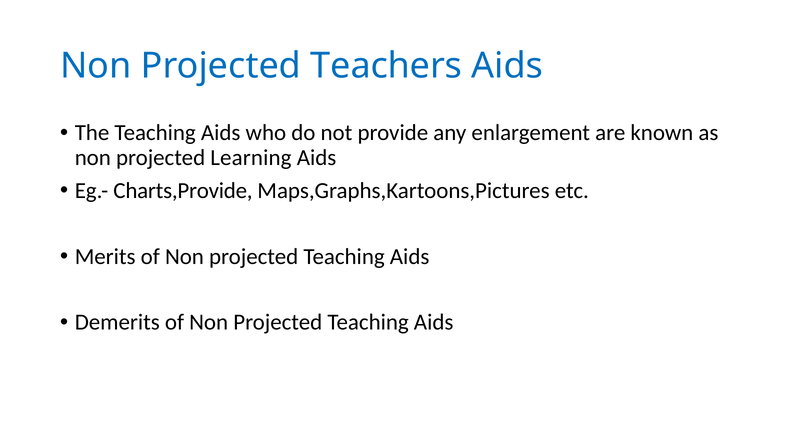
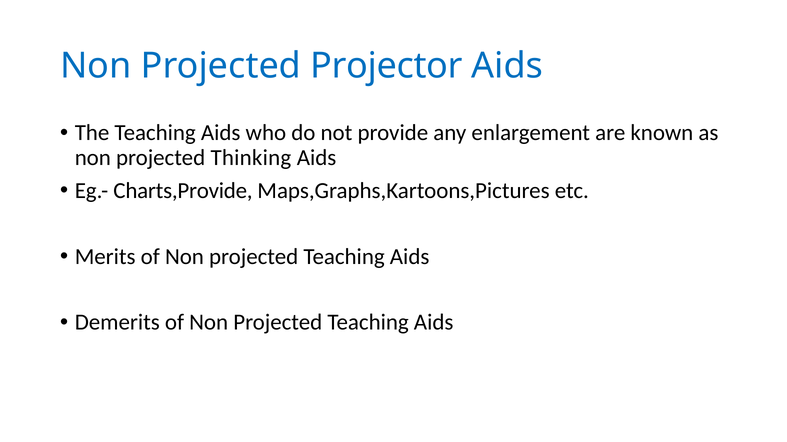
Teachers: Teachers -> Projector
Learning: Learning -> Thinking
